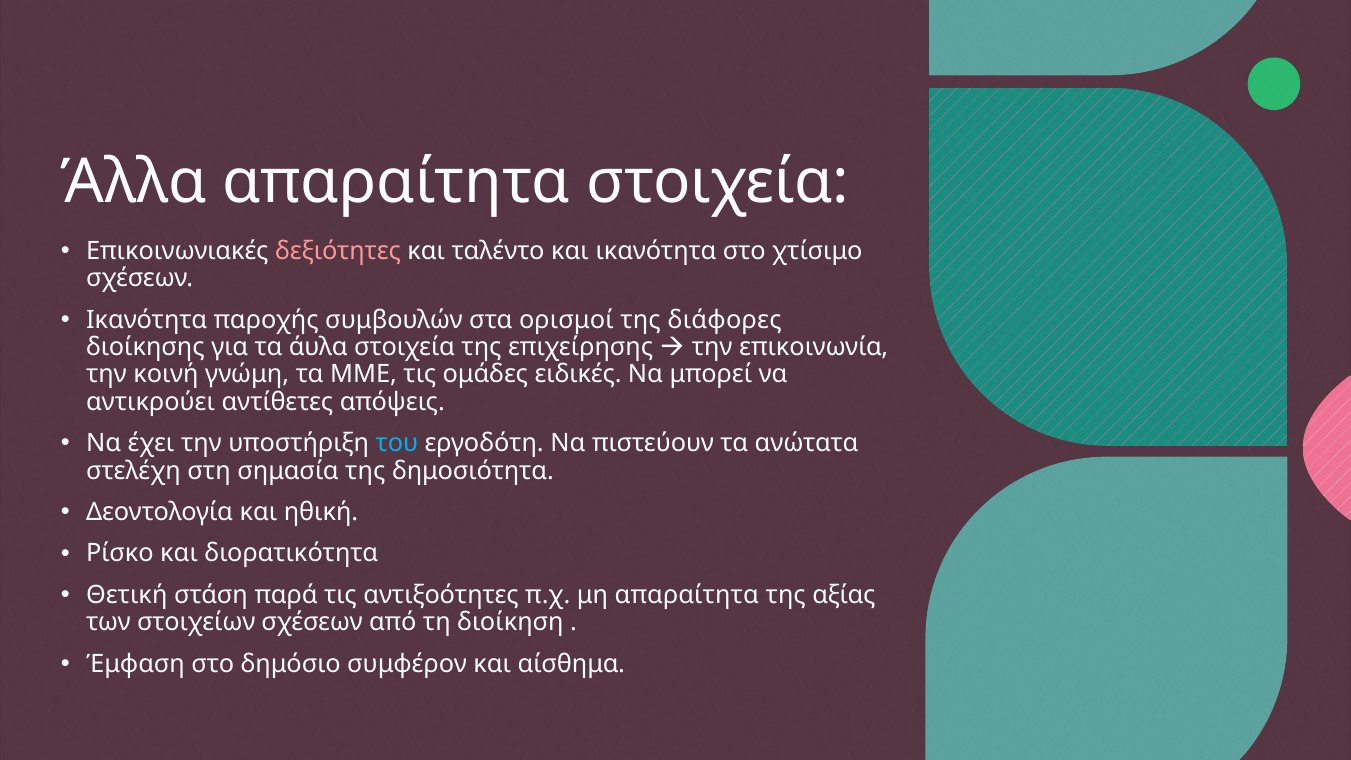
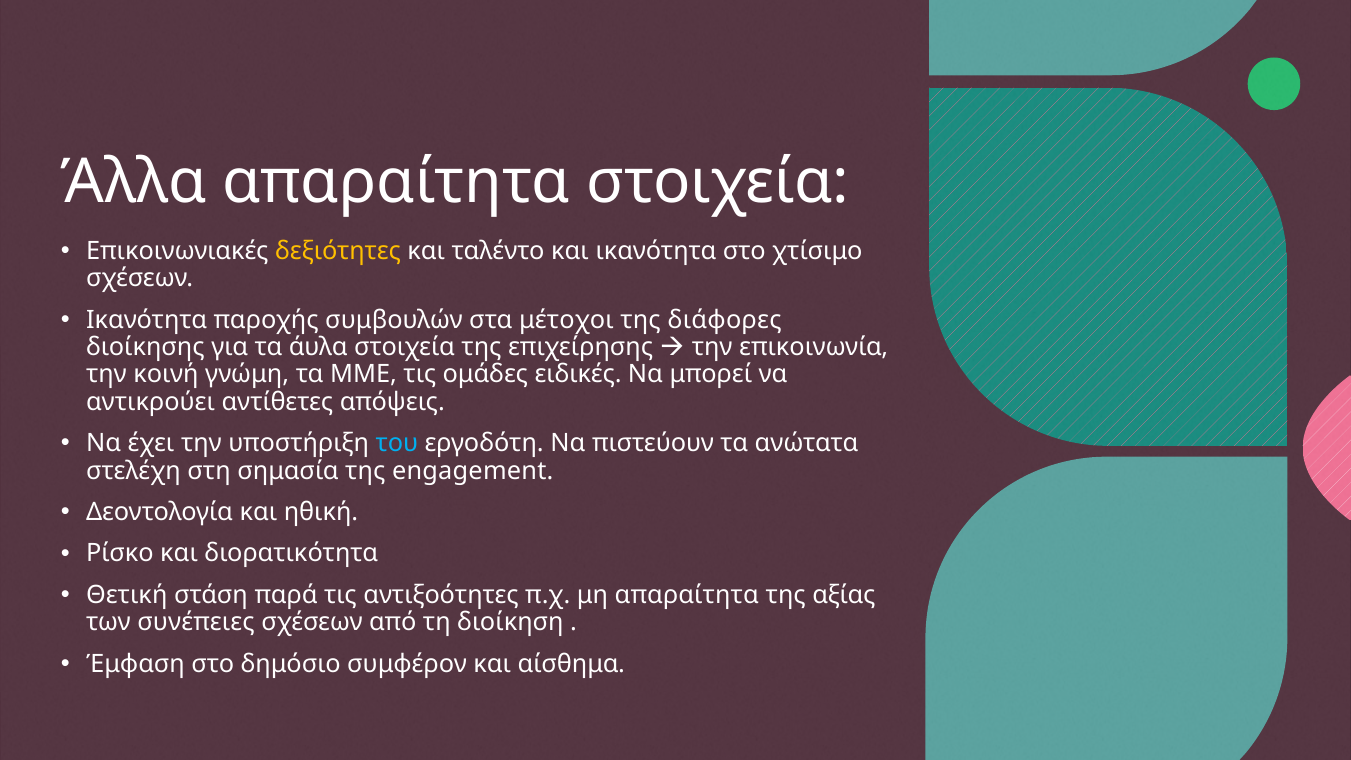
δεξιότητες colour: pink -> yellow
ορισμοί: ορισμοί -> μέτοχοι
δημοσιότητα: δημοσιότητα -> engagement
στοιχείων: στοιχείων -> συνέπειες
